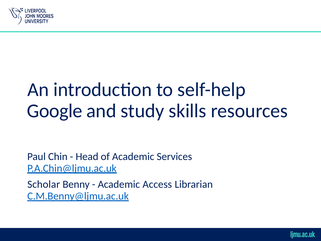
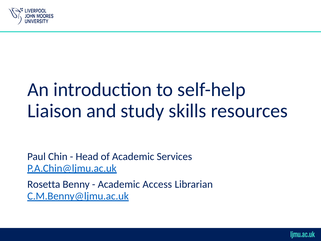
Google: Google -> Liaison
Scholar: Scholar -> Rosetta
